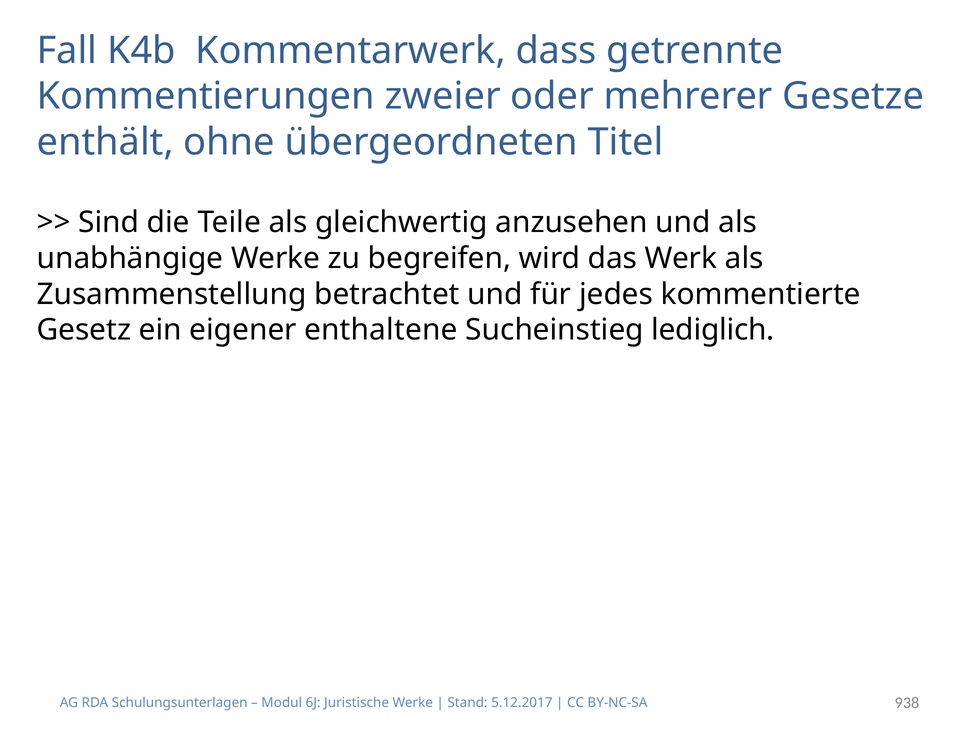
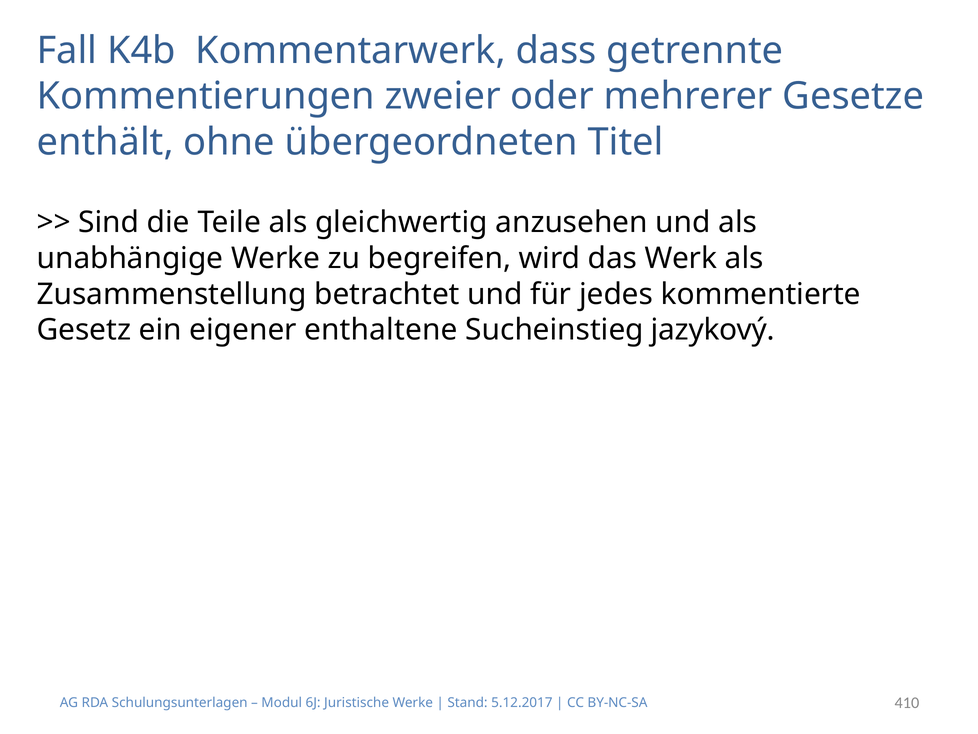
lediglich: lediglich -> jazykový
938: 938 -> 410
